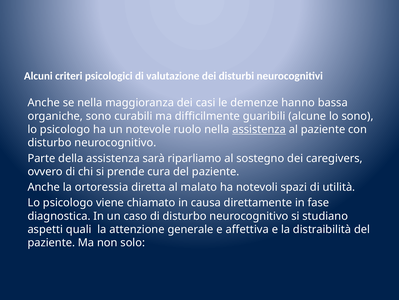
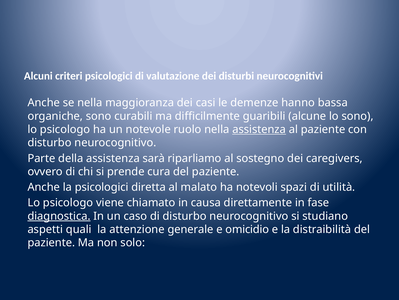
la ortoressia: ortoressia -> psicologici
diagnostica underline: none -> present
affettiva: affettiva -> omicidio
